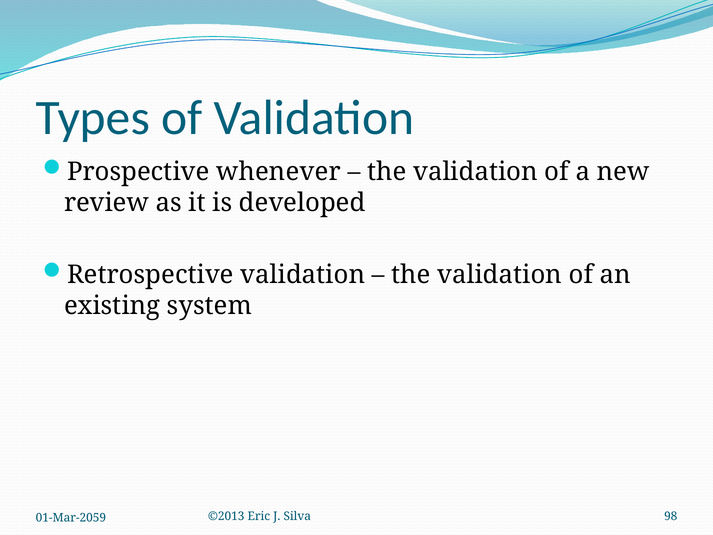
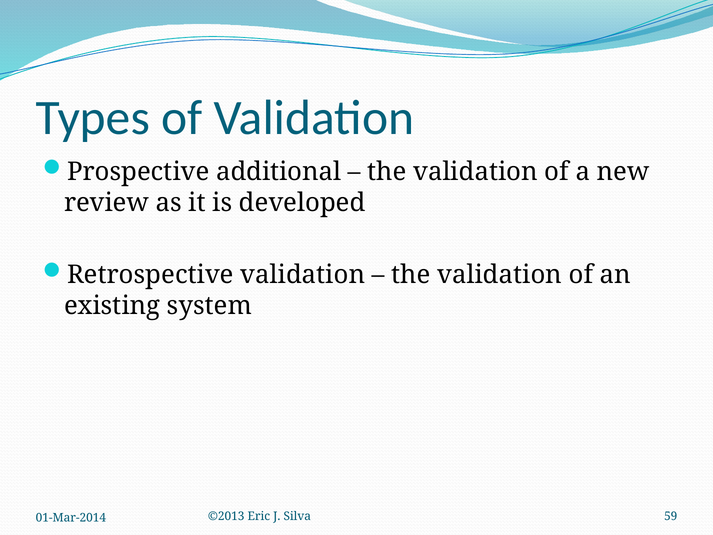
whenever: whenever -> additional
98: 98 -> 59
01-Mar-2059: 01-Mar-2059 -> 01-Mar-2014
